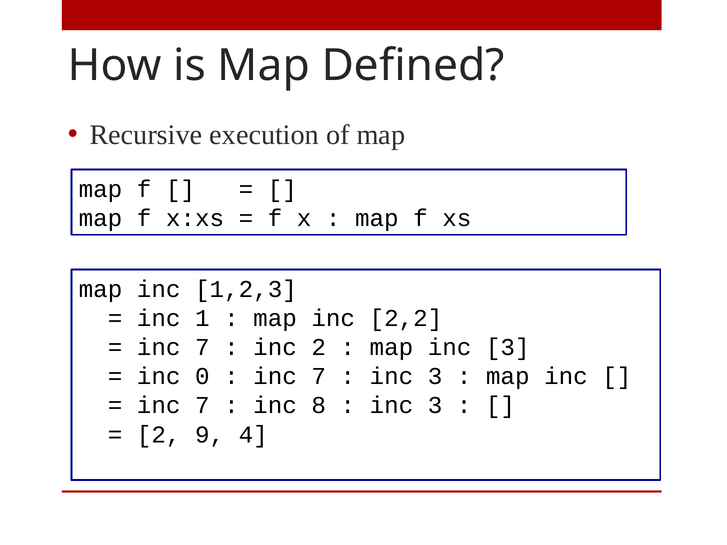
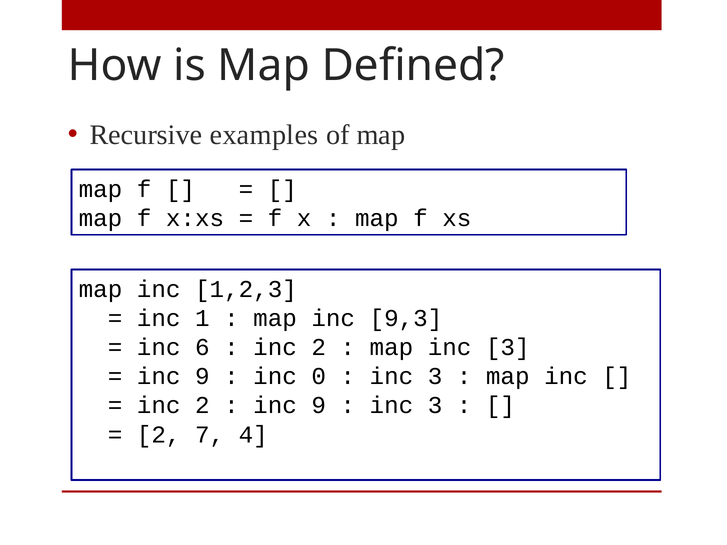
execution: execution -> examples
2,2: 2,2 -> 9,3
7 at (202, 347): 7 -> 6
0 at (202, 377): 0 -> 9
7 at (319, 377): 7 -> 0
7 at (202, 406): 7 -> 2
8 at (319, 406): 8 -> 9
9: 9 -> 7
